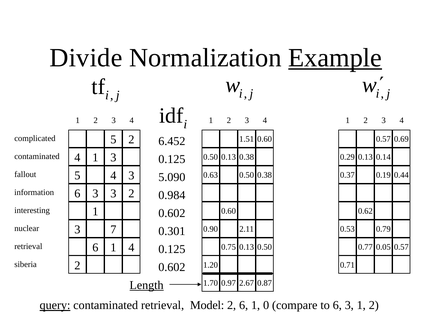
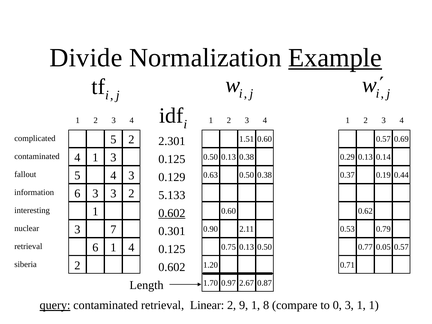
6.452: 6.452 -> 2.301
5.090: 5.090 -> 0.129
0.984: 0.984 -> 5.133
0.602 at (172, 213) underline: none -> present
Length underline: present -> none
Model: Model -> Linear
2 6: 6 -> 9
0: 0 -> 8
to 6: 6 -> 0
3 1 2: 2 -> 1
